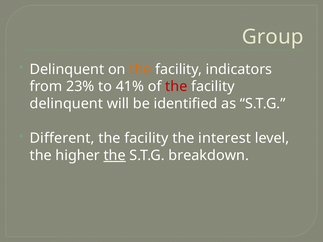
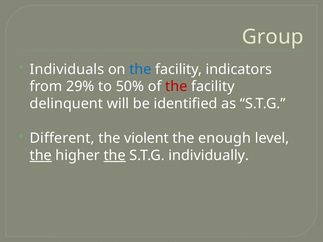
Delinquent at (67, 69): Delinquent -> Individuals
the at (140, 69) colour: orange -> blue
23%: 23% -> 29%
41%: 41% -> 50%
facility at (146, 138): facility -> violent
interest: interest -> enough
the at (41, 156) underline: none -> present
breakdown: breakdown -> individually
